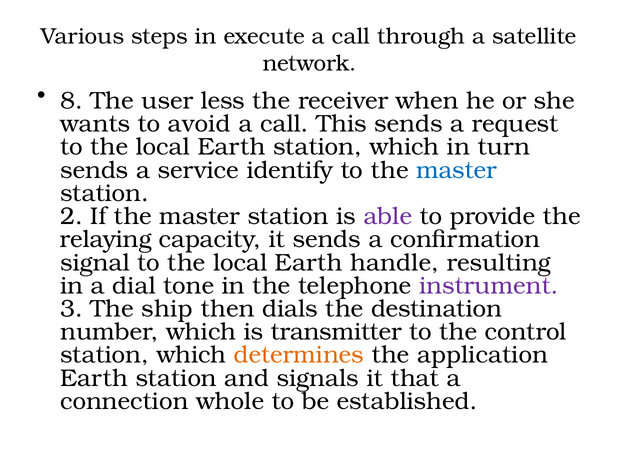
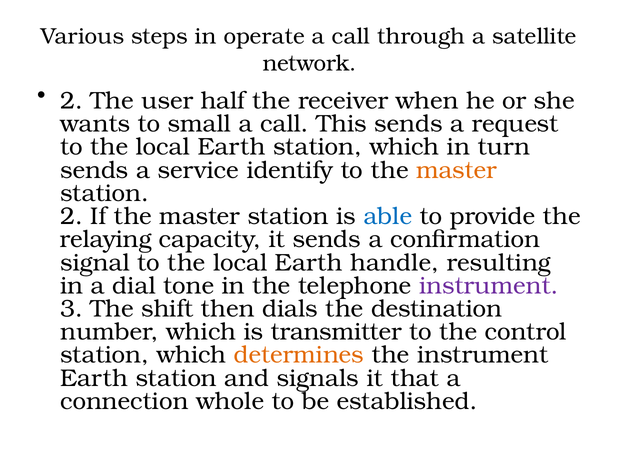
execute: execute -> operate
8 at (72, 101): 8 -> 2
less: less -> half
avoid: avoid -> small
master at (456, 170) colour: blue -> orange
able colour: purple -> blue
ship: ship -> shift
the application: application -> instrument
